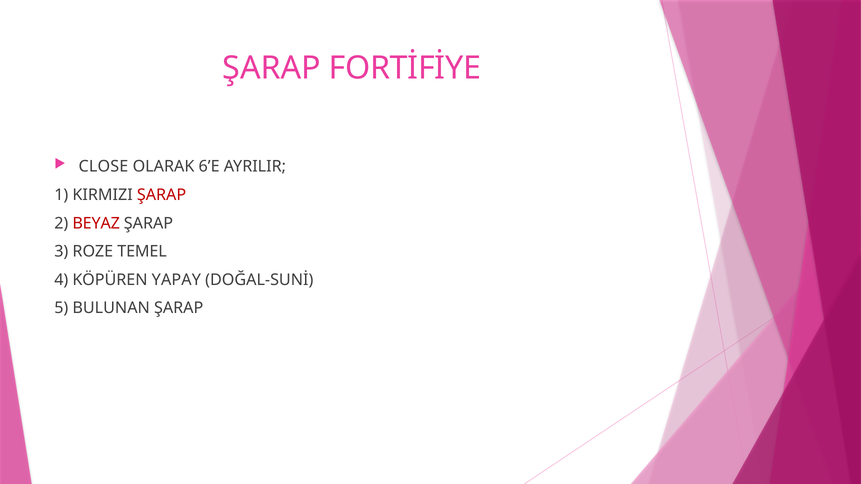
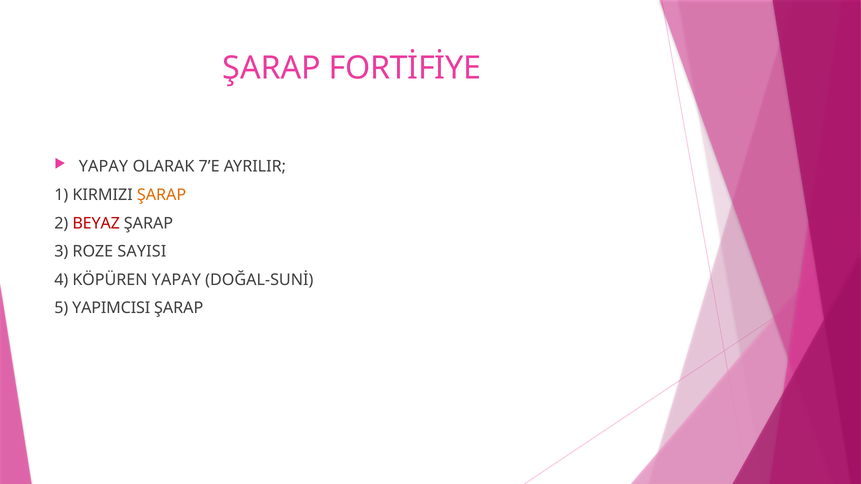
CLOSE at (103, 167): CLOSE -> YAPAY
6’E: 6’E -> 7’E
ŞARAP at (162, 195) colour: red -> orange
TEMEL: TEMEL -> SAYISI
BULUNAN: BULUNAN -> YAPIMCISI
